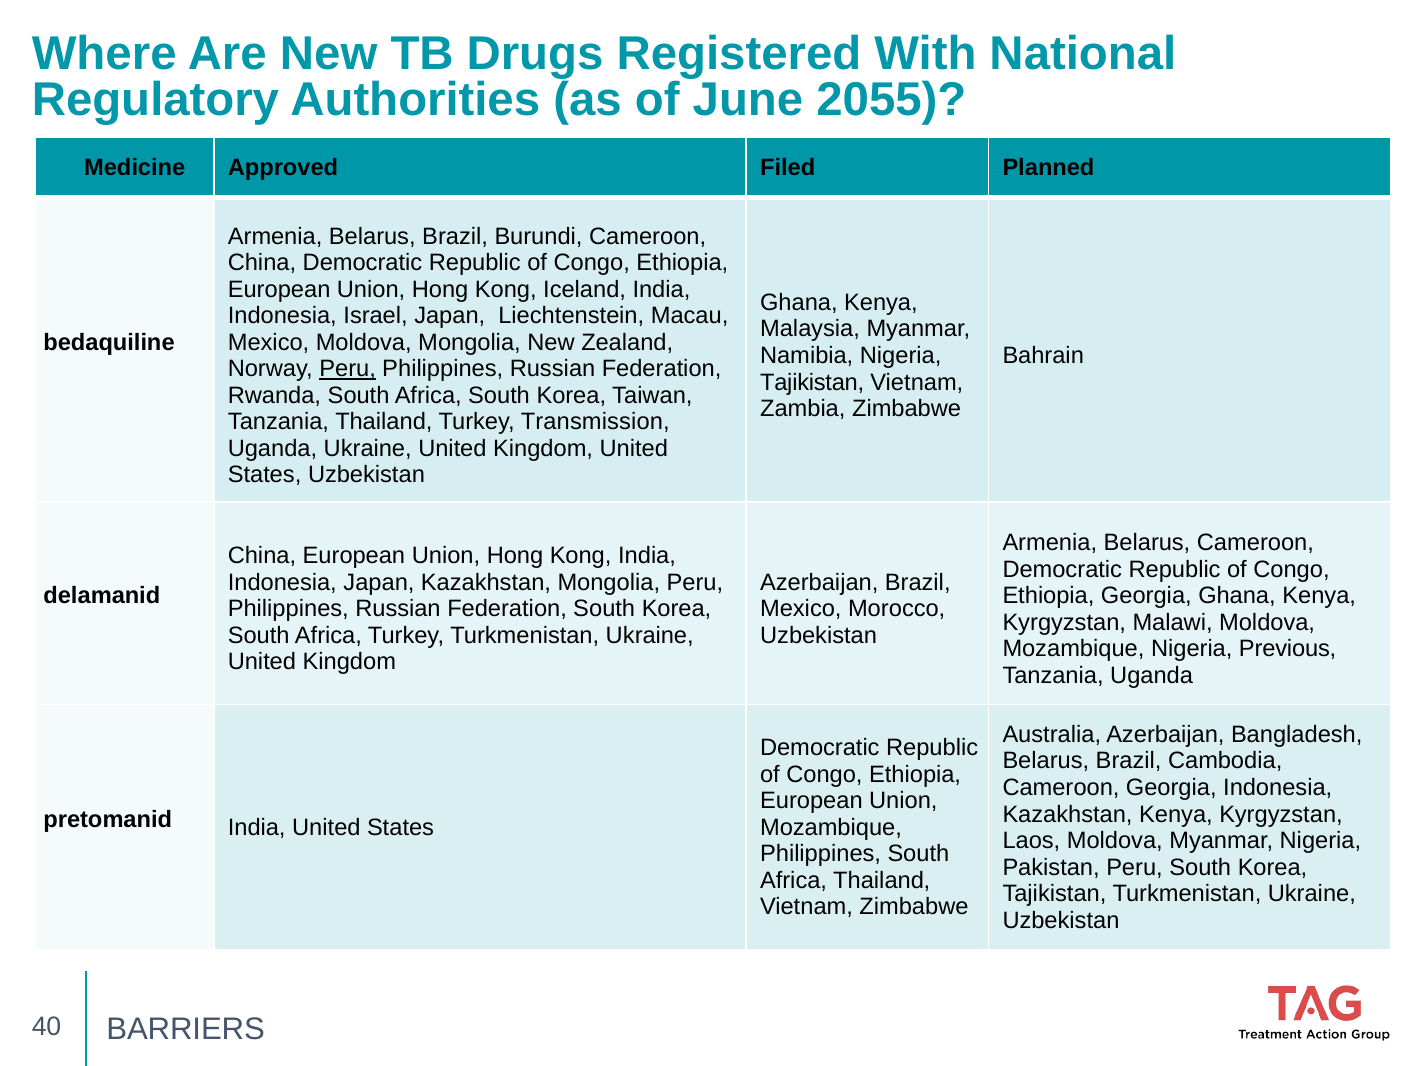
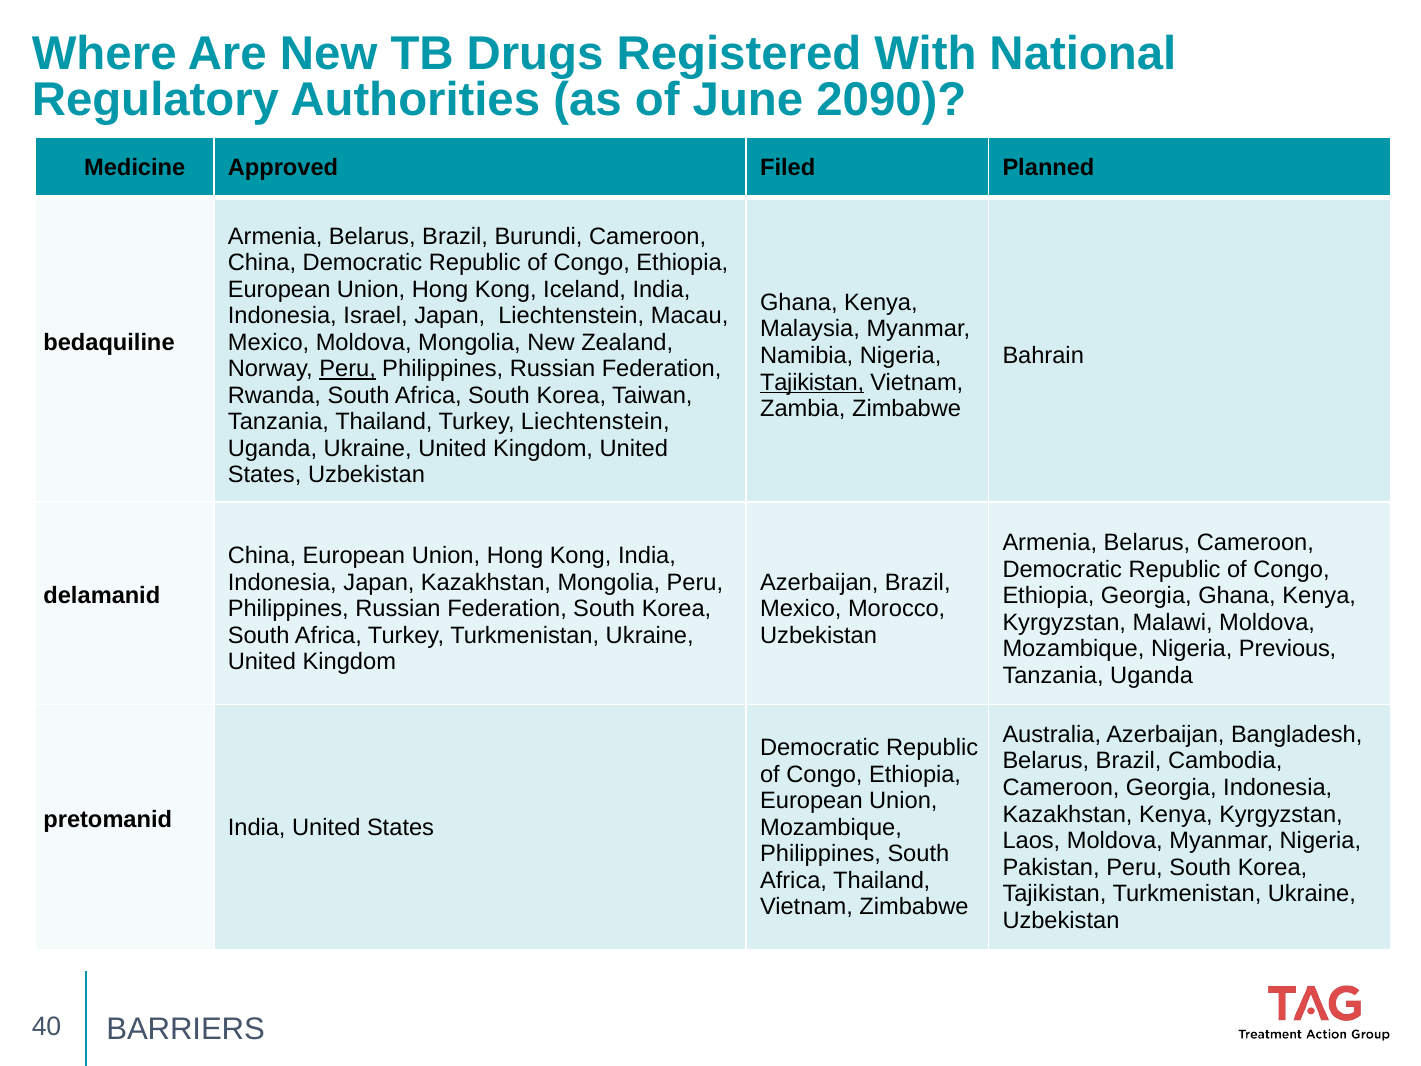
2055: 2055 -> 2090
Tajikistan at (812, 382) underline: none -> present
Turkey Transmission: Transmission -> Liechtenstein
